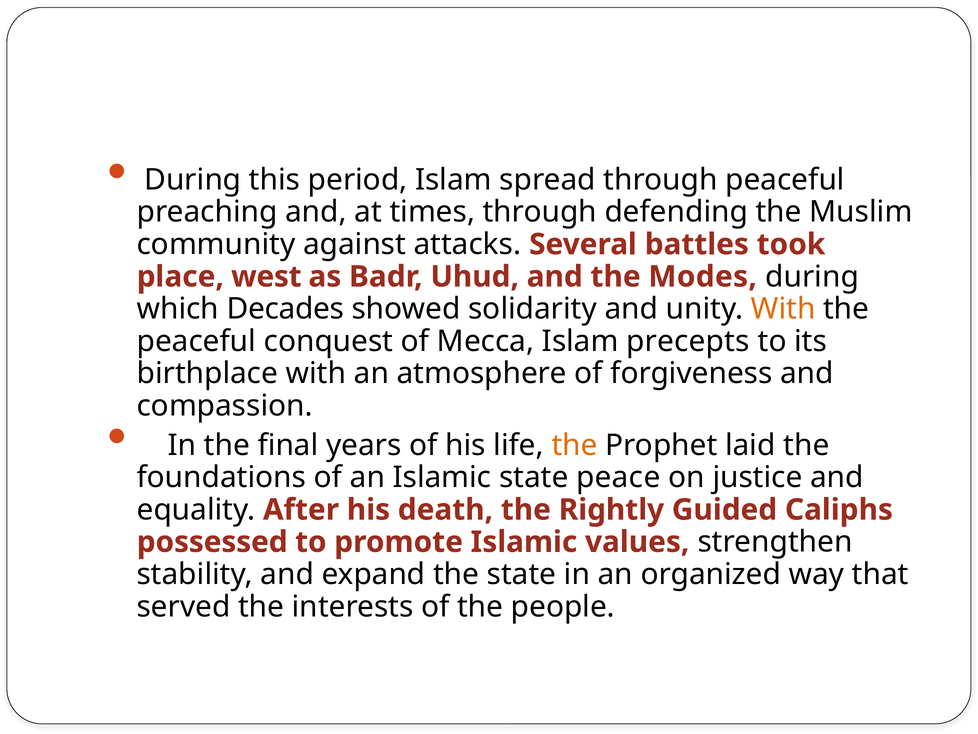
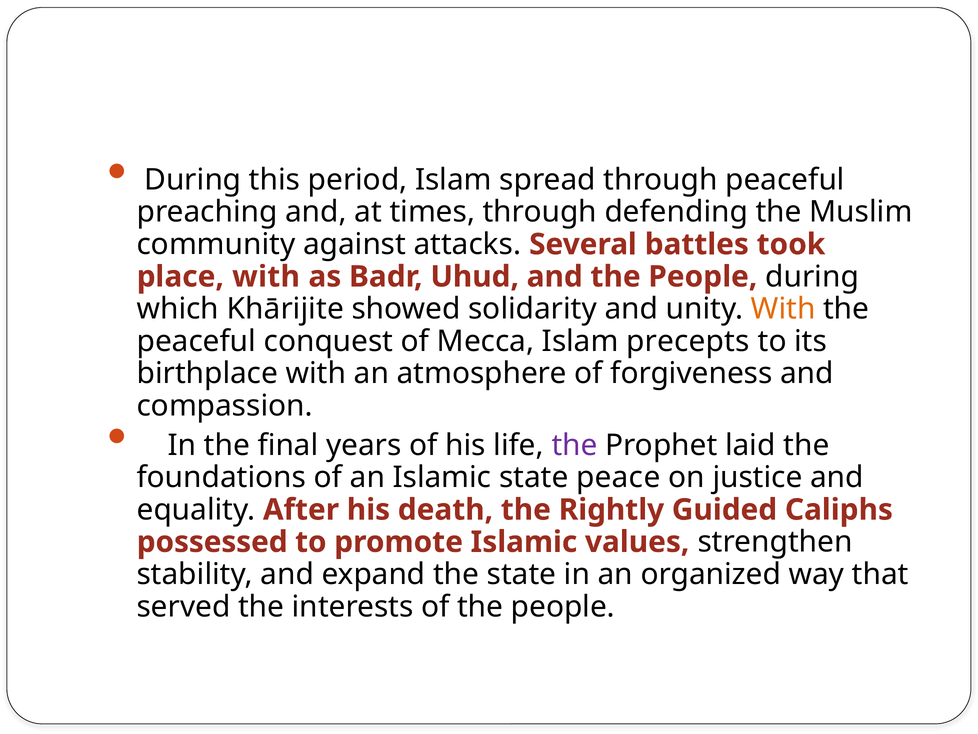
place west: west -> with
and the Modes: Modes -> People
Decades: Decades -> Khārijite
the at (575, 445) colour: orange -> purple
